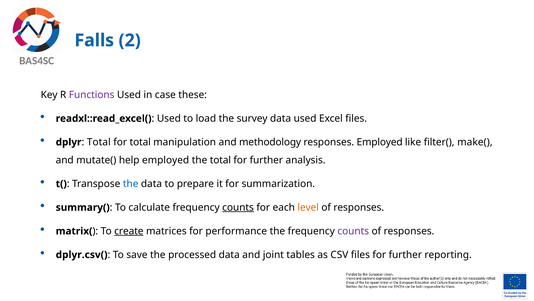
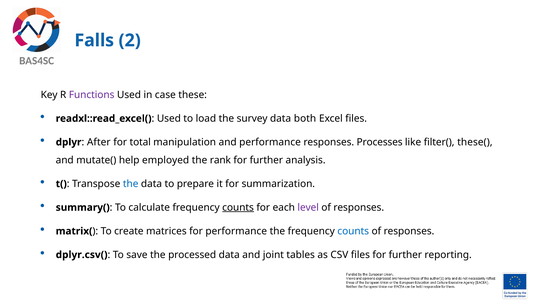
data used: used -> both
Total at (99, 142): Total -> After
and methodology: methodology -> performance
responses Employed: Employed -> Processes
make(: make( -> these(
the total: total -> rank
level colour: orange -> purple
create underline: present -> none
counts at (353, 231) colour: purple -> blue
